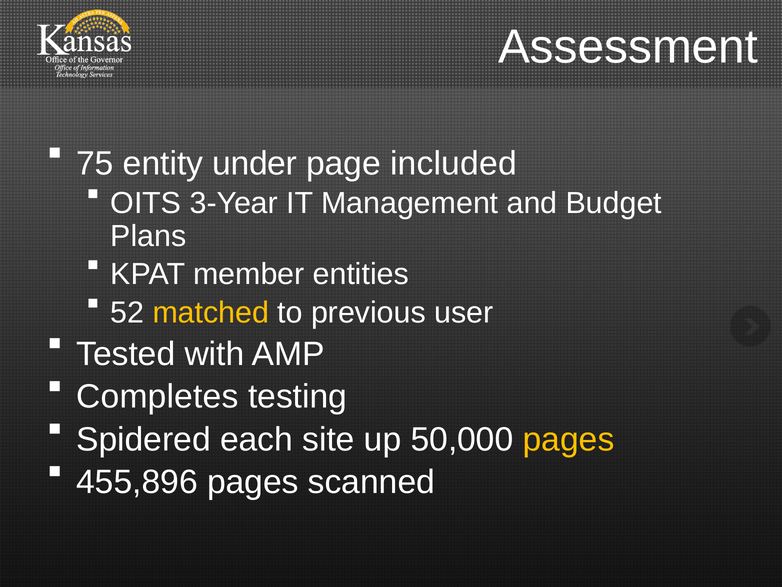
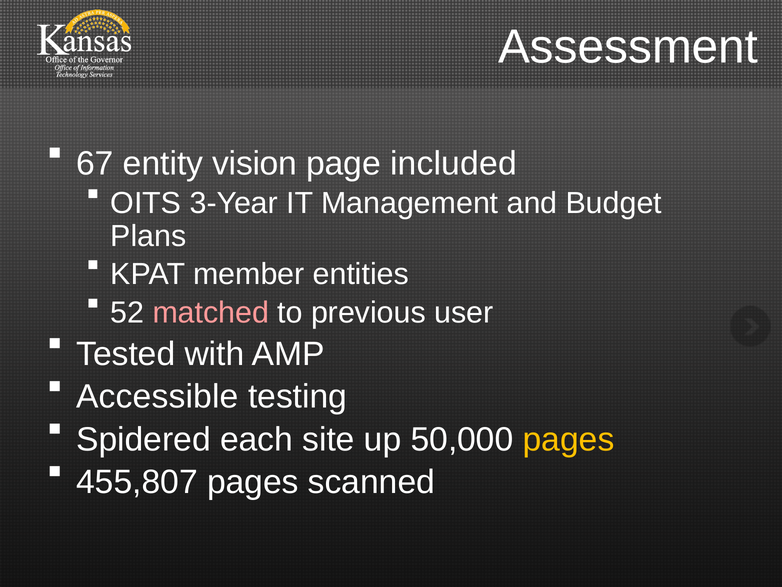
75: 75 -> 67
under: under -> vision
matched colour: yellow -> pink
Completes: Completes -> Accessible
455,896: 455,896 -> 455,807
